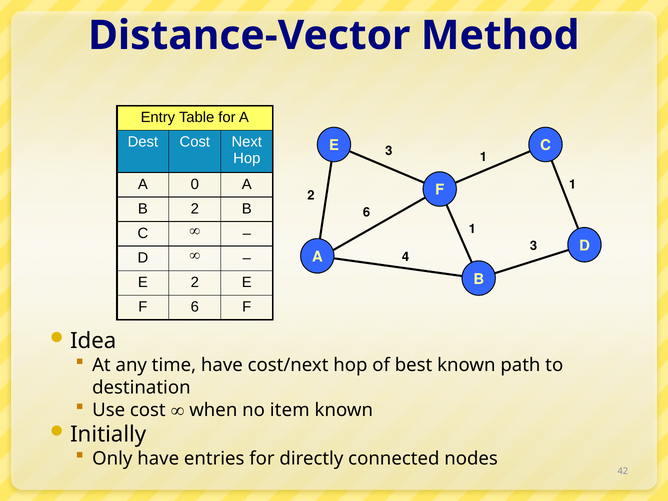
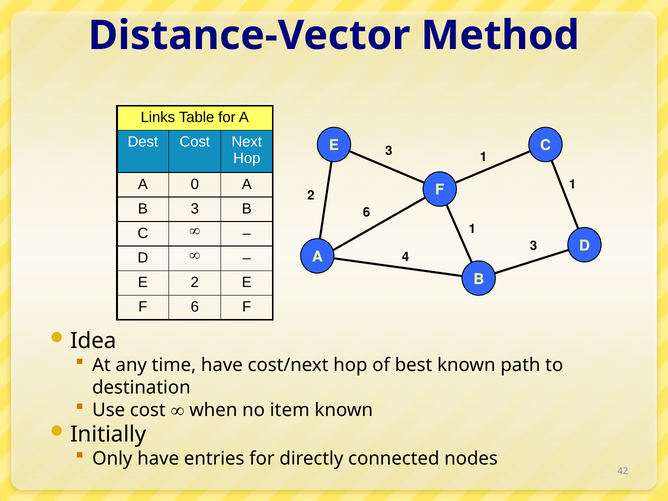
Entry: Entry -> Links
2 at (195, 209): 2 -> 3
